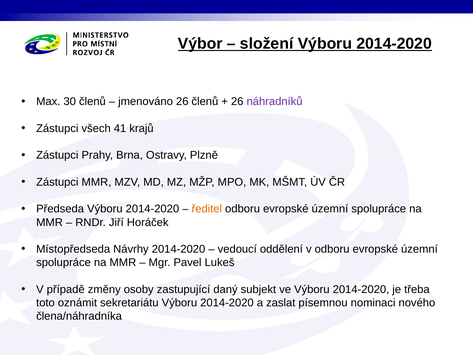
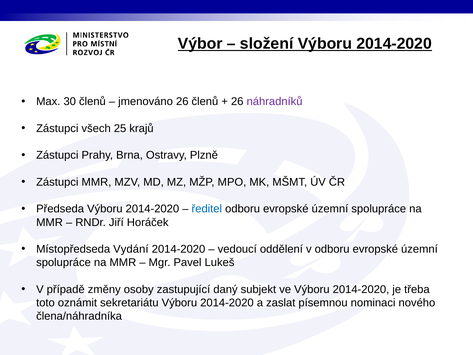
41: 41 -> 25
ředitel colour: orange -> blue
Návrhy: Návrhy -> Vydání
